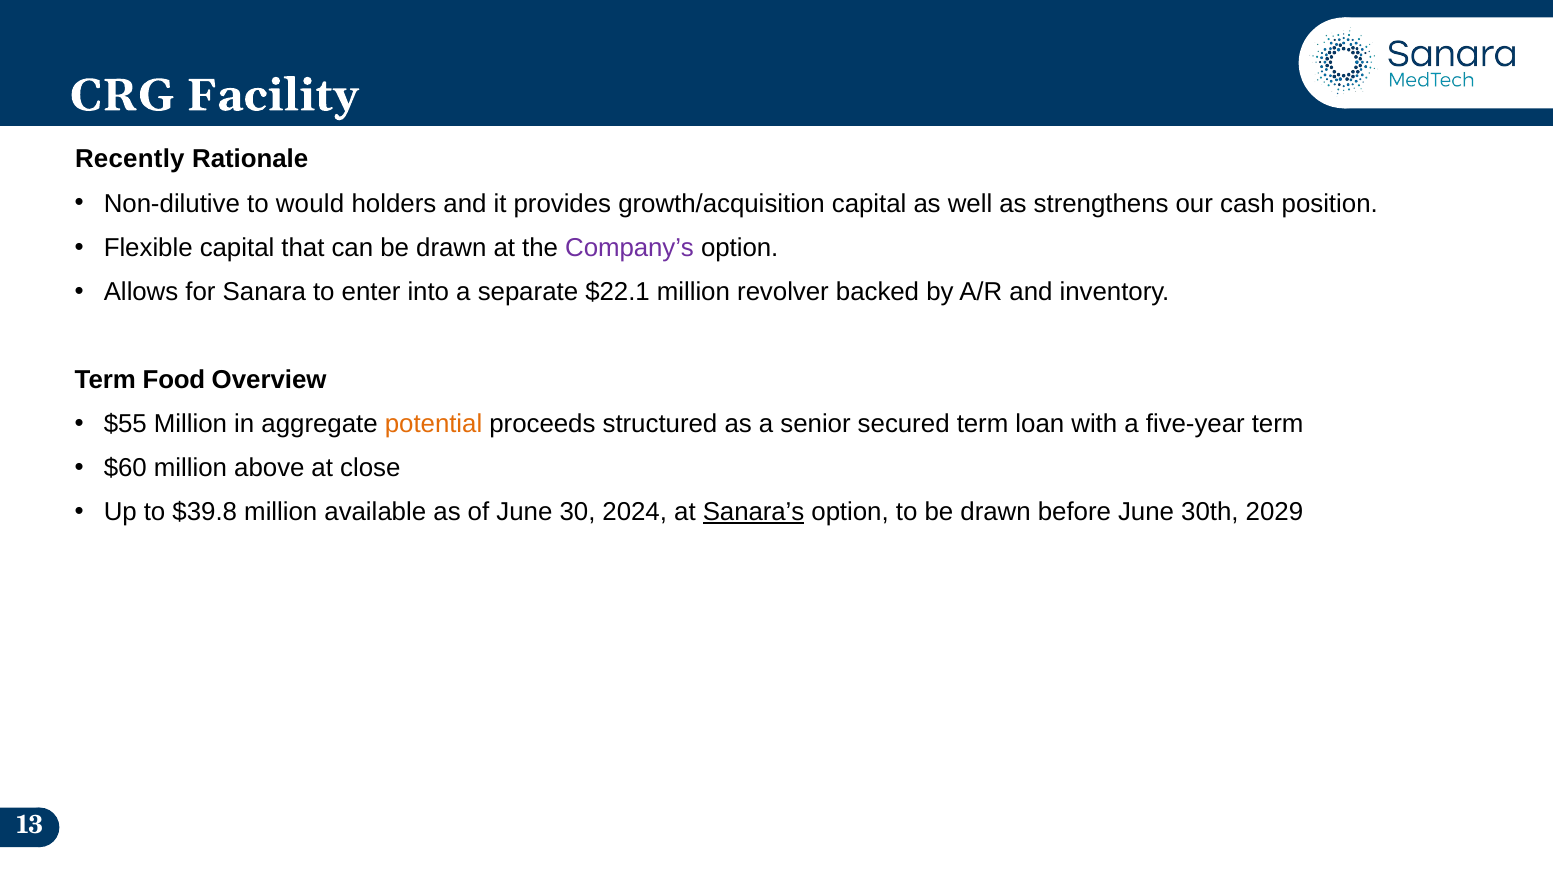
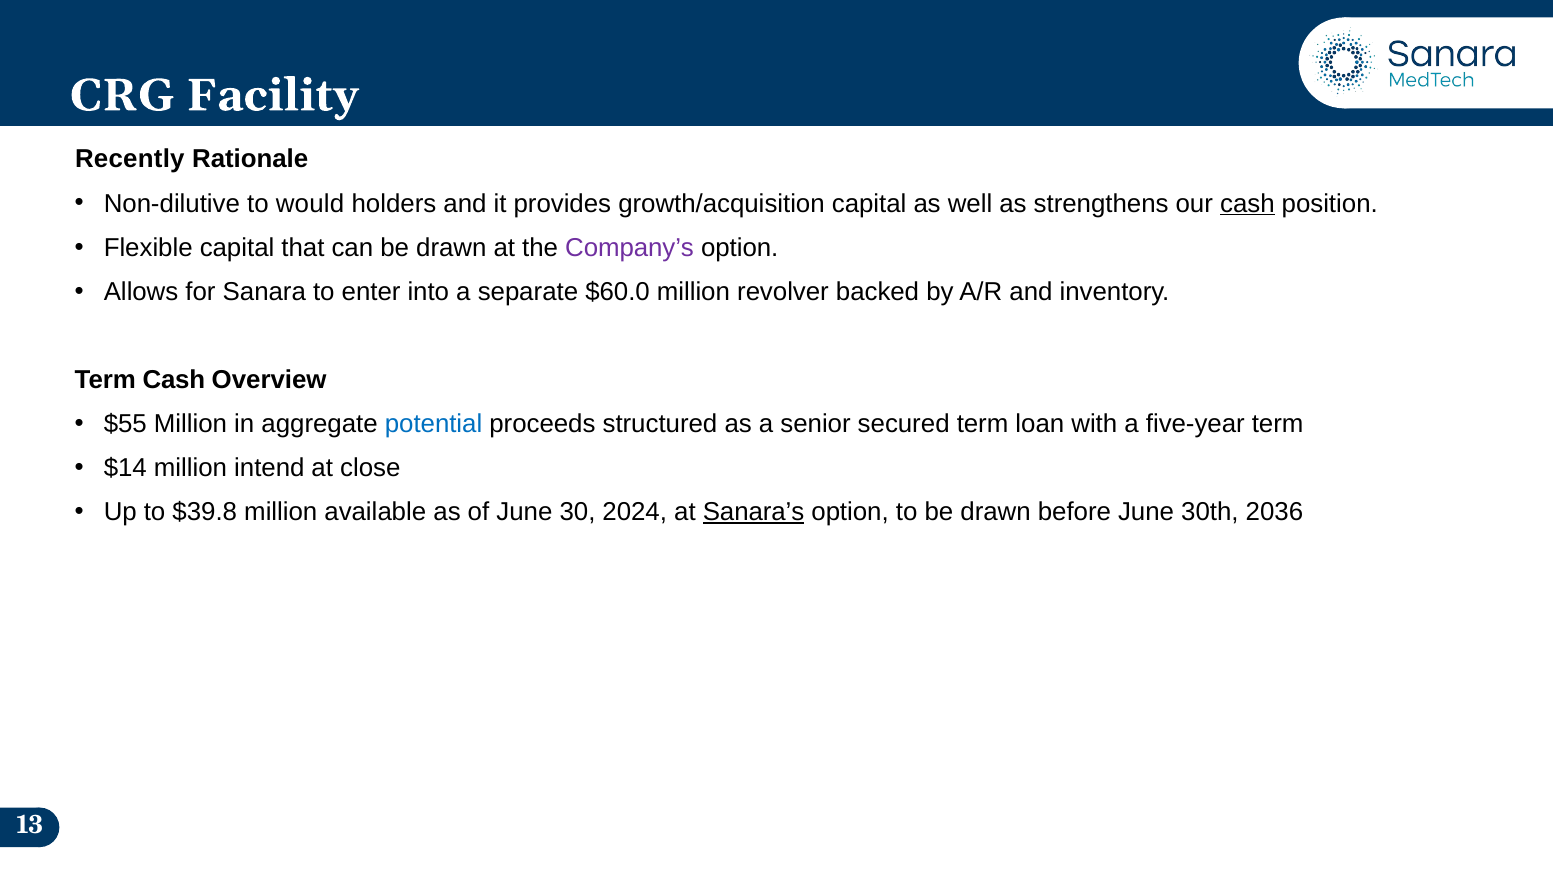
cash at (1247, 203) underline: none -> present
$22.1: $22.1 -> $60.0
Term Food: Food -> Cash
potential colour: orange -> blue
$60: $60 -> $14
above: above -> intend
2029: 2029 -> 2036
